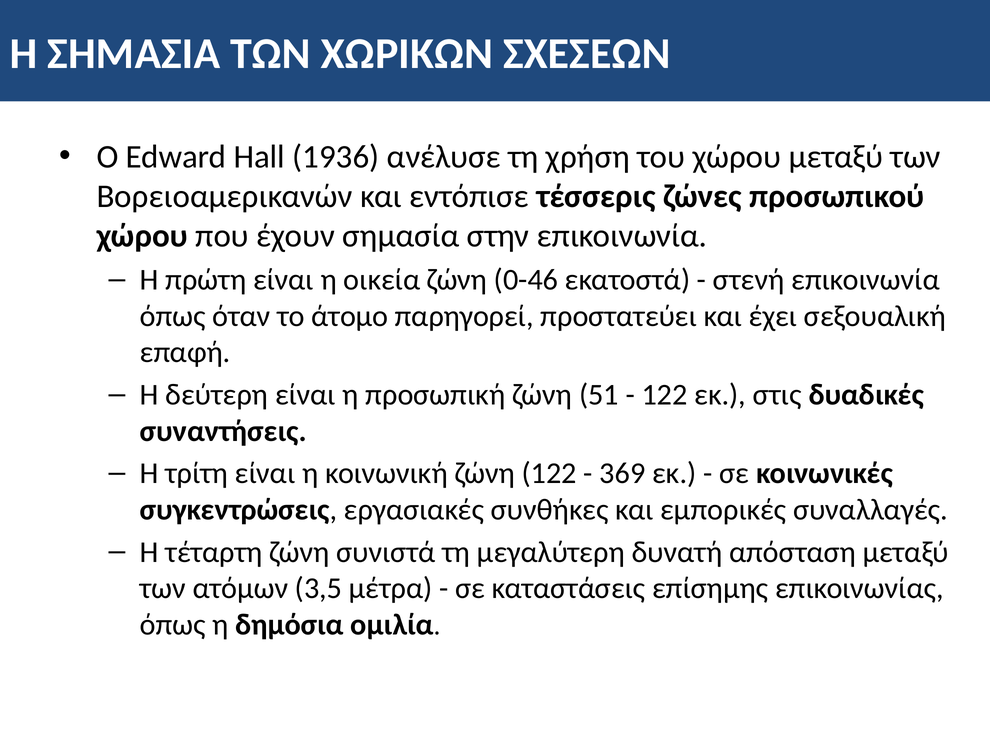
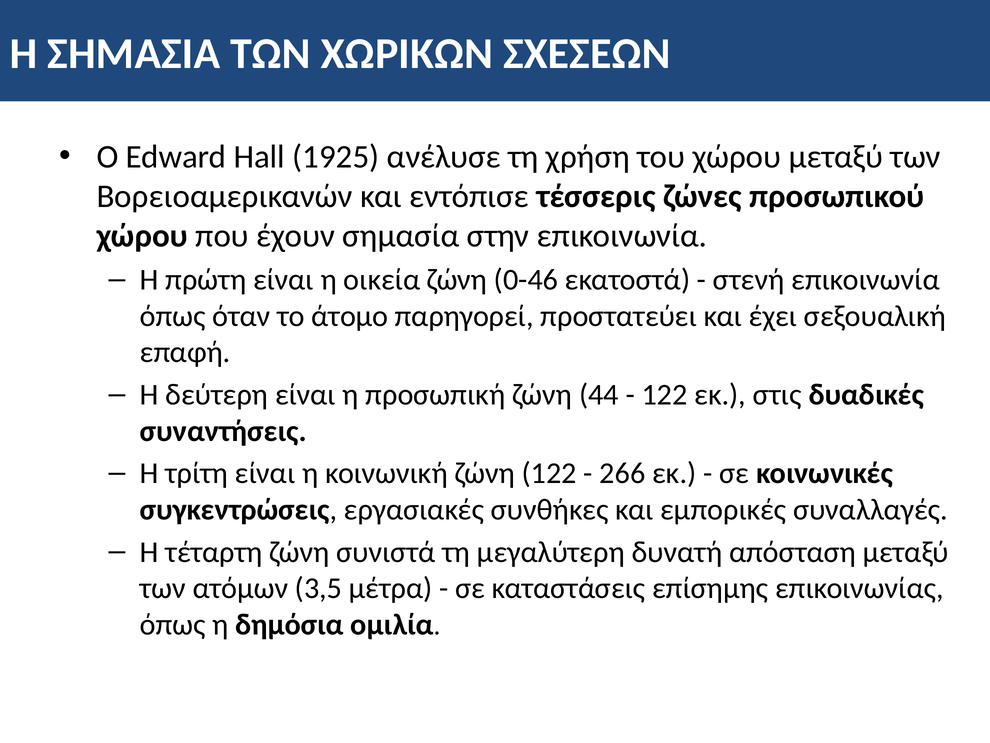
1936: 1936 -> 1925
51: 51 -> 44
369: 369 -> 266
